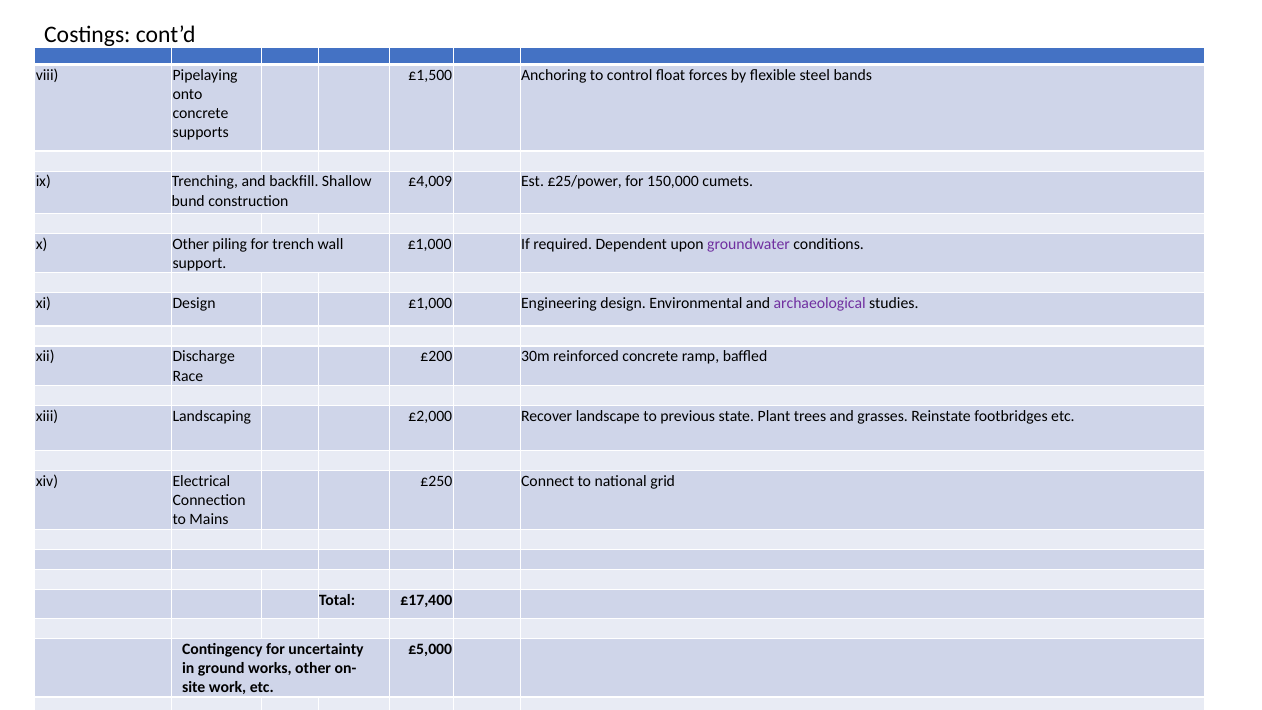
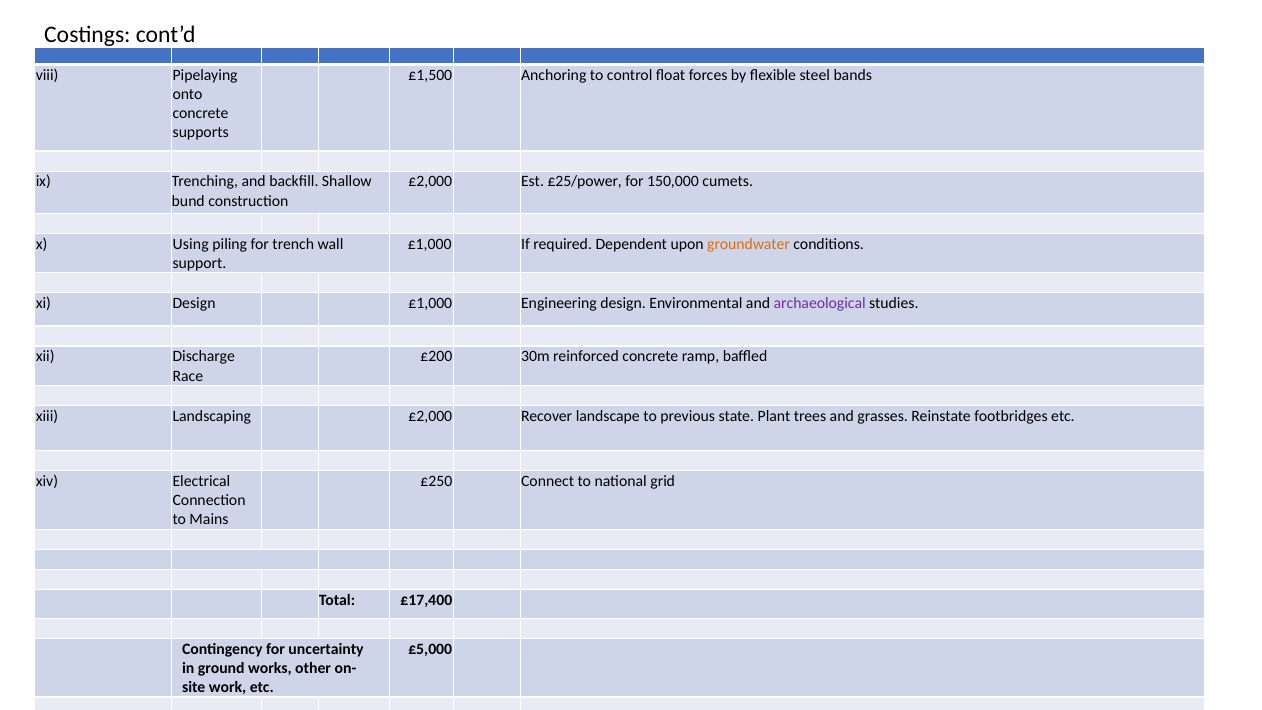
£4,009 at (430, 182): £4,009 -> £2,000
x Other: Other -> Using
groundwater colour: purple -> orange
